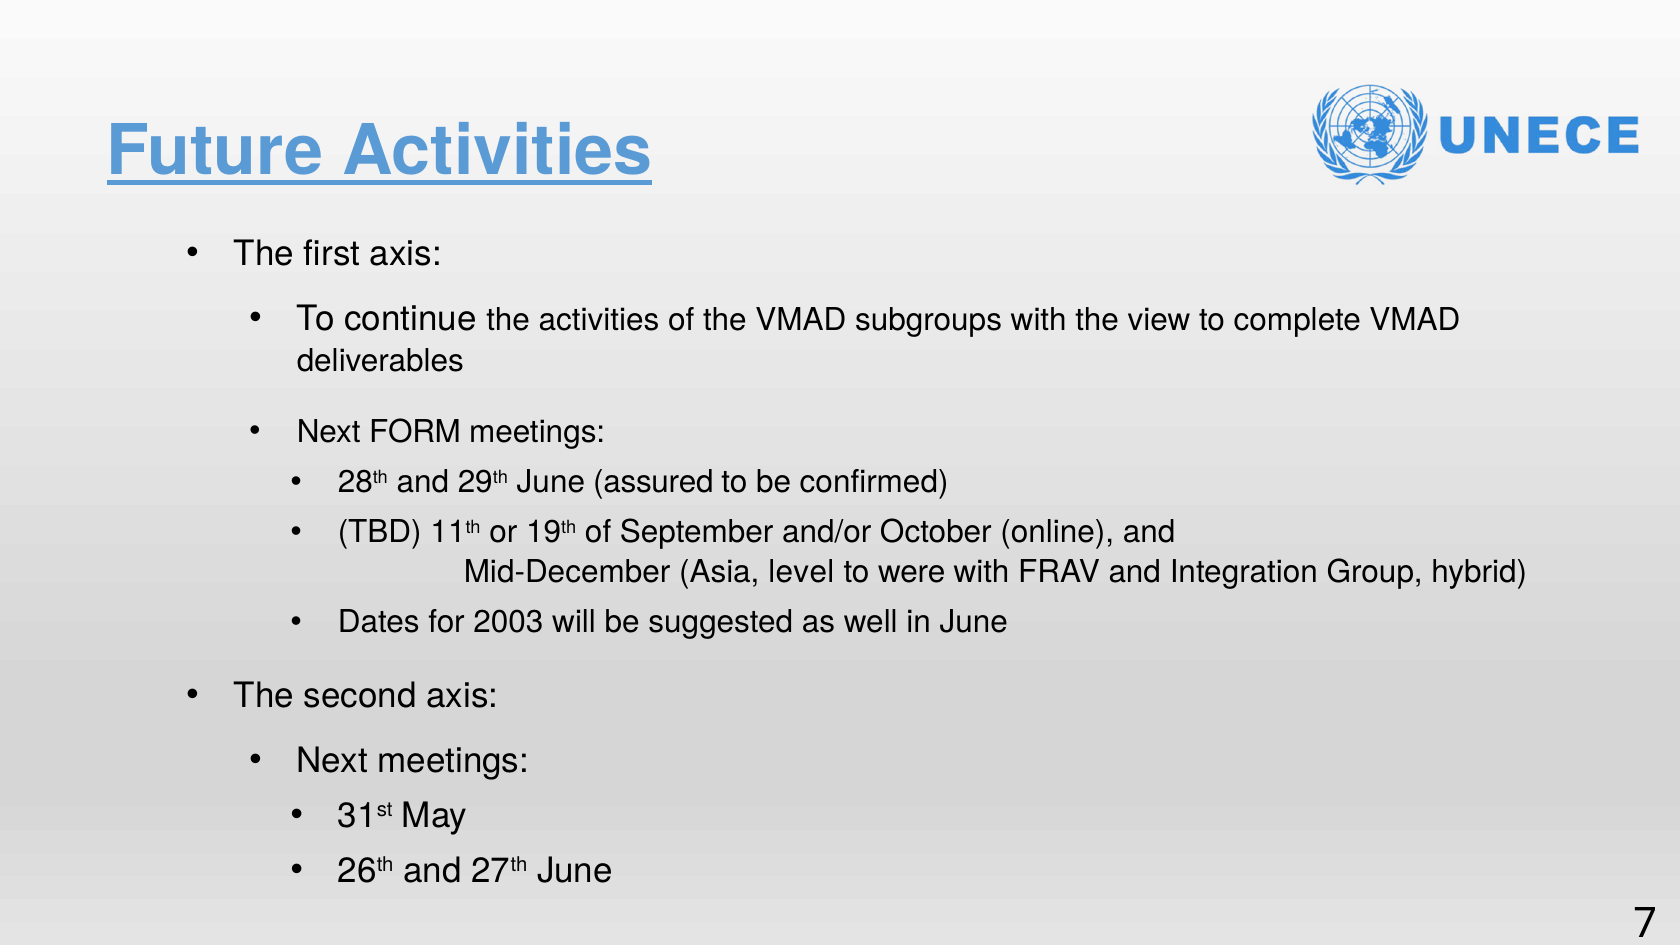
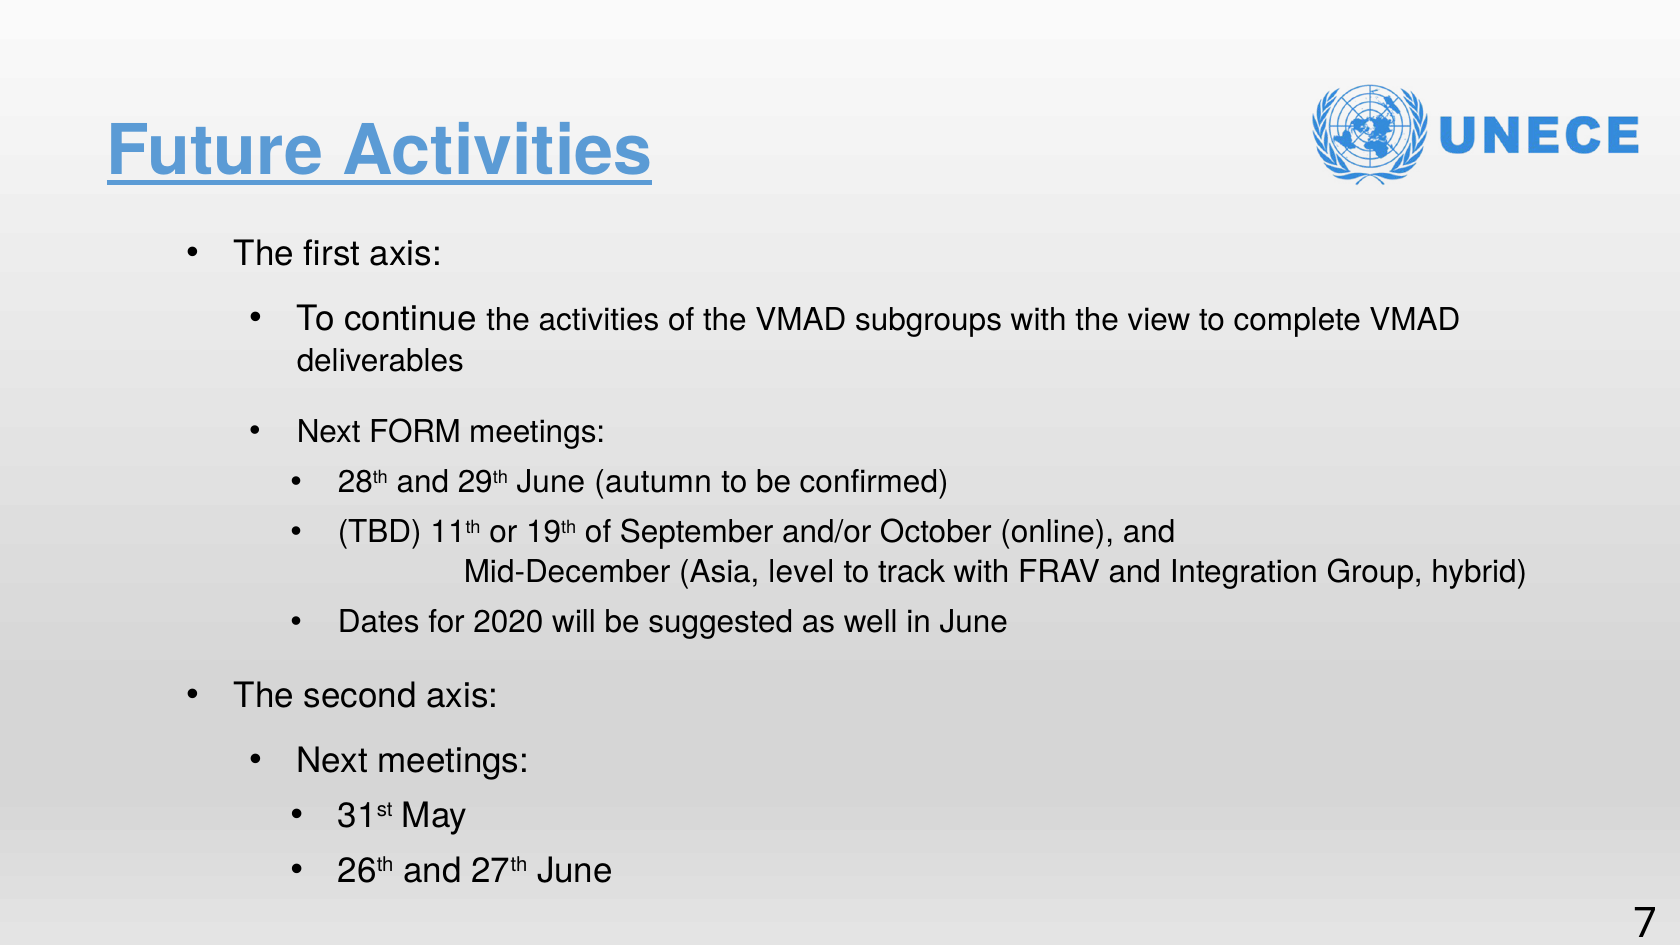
assured: assured -> autumn
were: were -> track
2003: 2003 -> 2020
